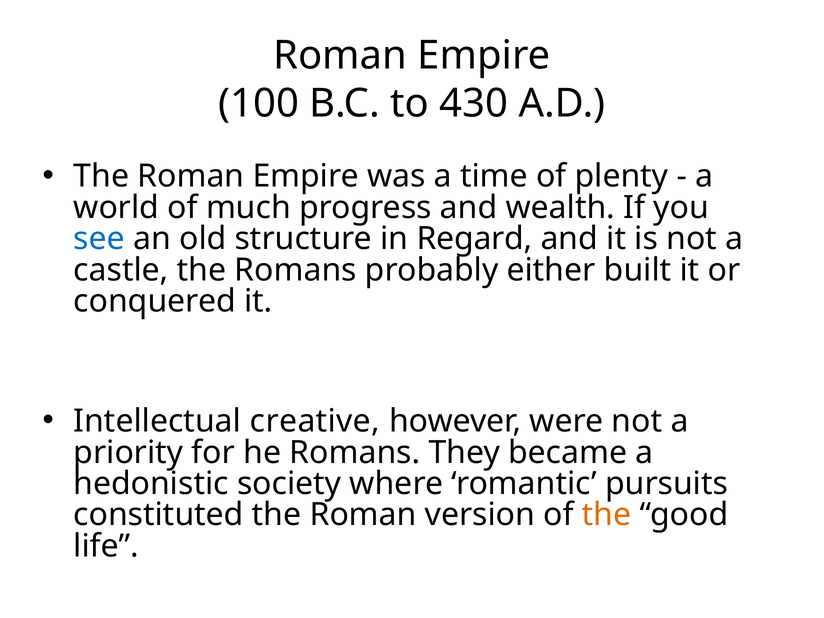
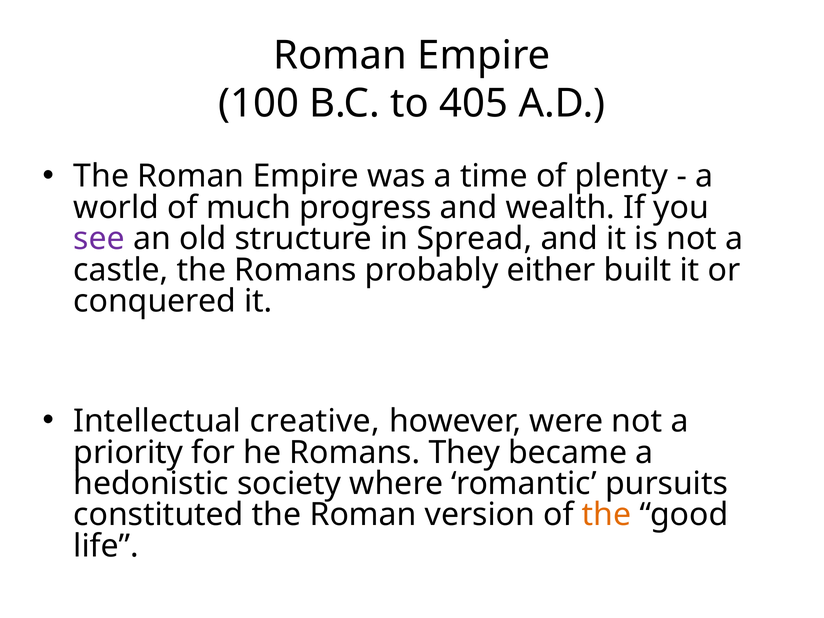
430: 430 -> 405
see colour: blue -> purple
Regard: Regard -> Spread
